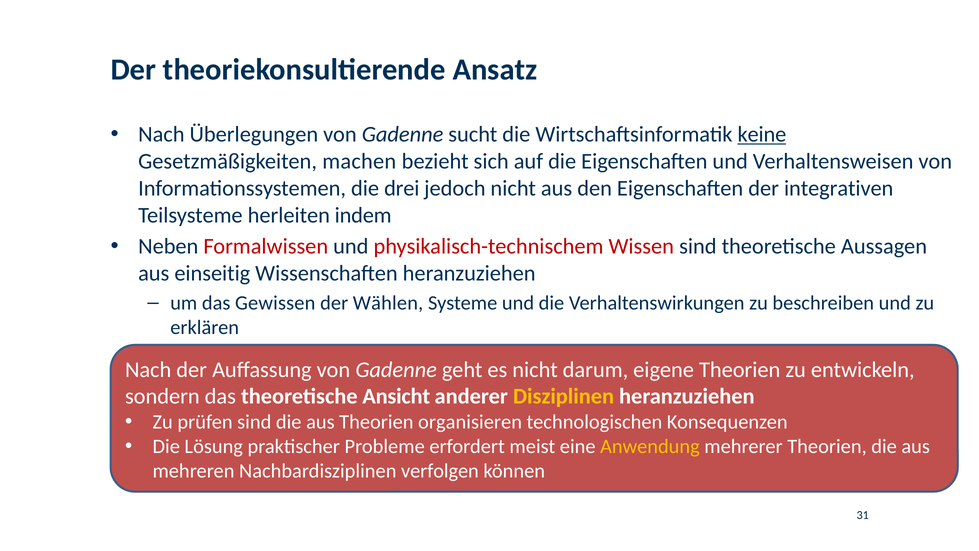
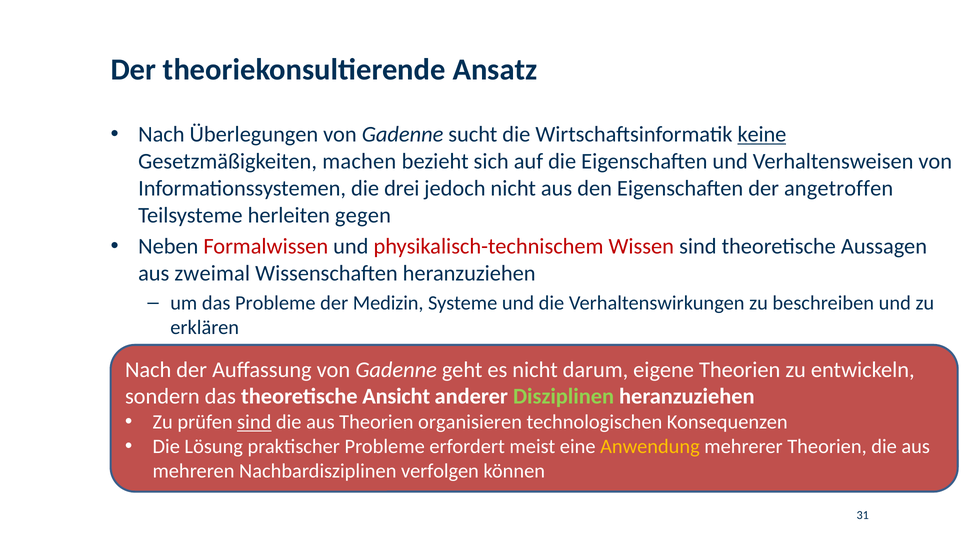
integrativen: integrativen -> angetroffen
indem: indem -> gegen
einseitig: einseitig -> zweimal
das Gewissen: Gewissen -> Probleme
Wählen: Wählen -> Medizin
Disziplinen colour: yellow -> light green
sind at (254, 422) underline: none -> present
